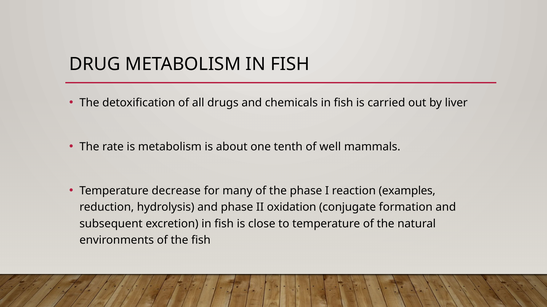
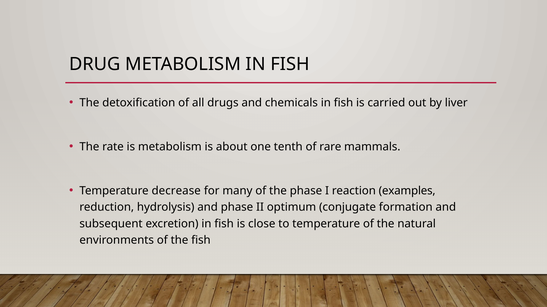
well: well -> rare
oxidation: oxidation -> optimum
